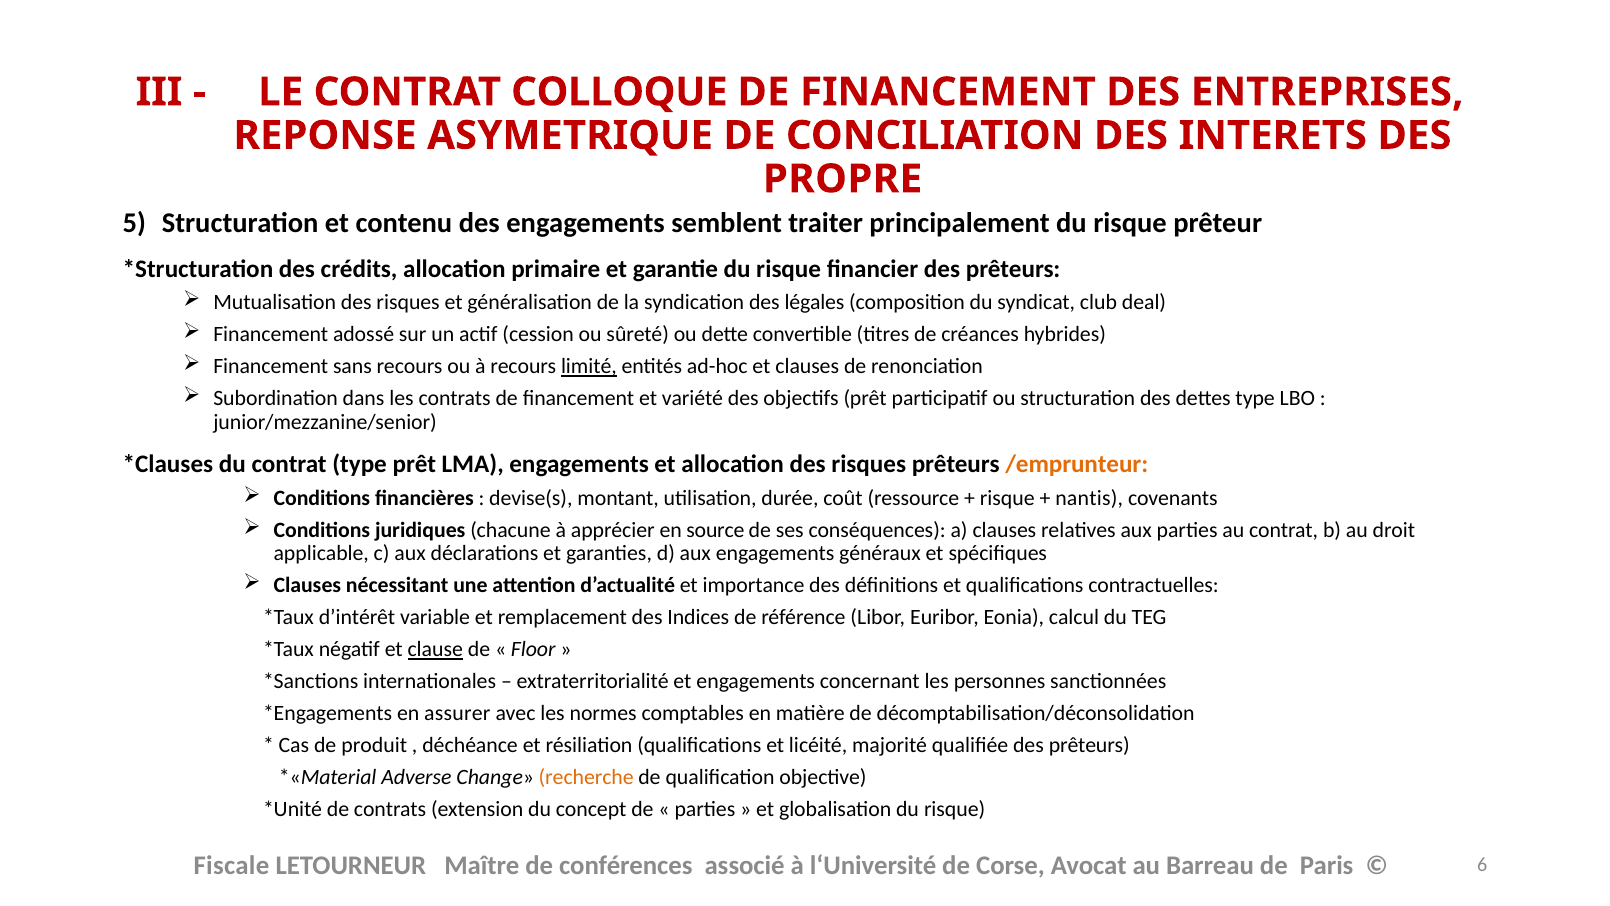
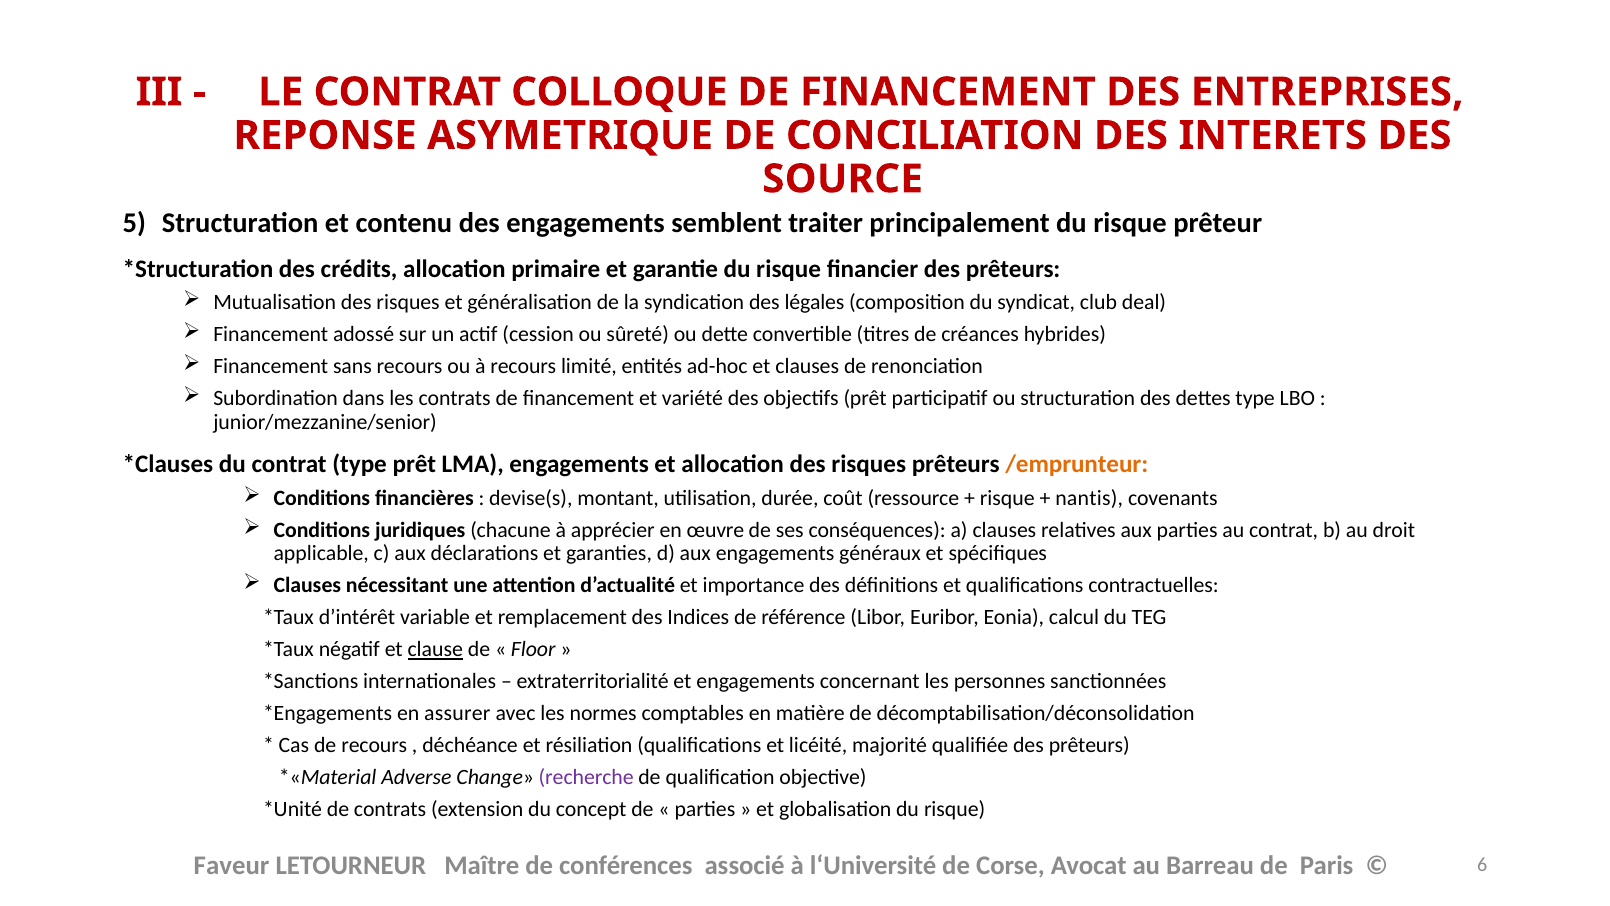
PROPRE: PROPRE -> SOURCE
limité underline: present -> none
source: source -> œuvre
de produit: produit -> recours
recherche colour: orange -> purple
Fiscale: Fiscale -> Faveur
